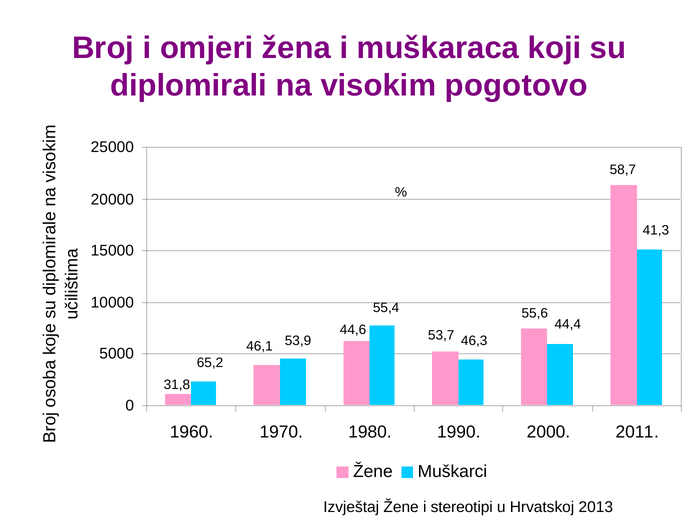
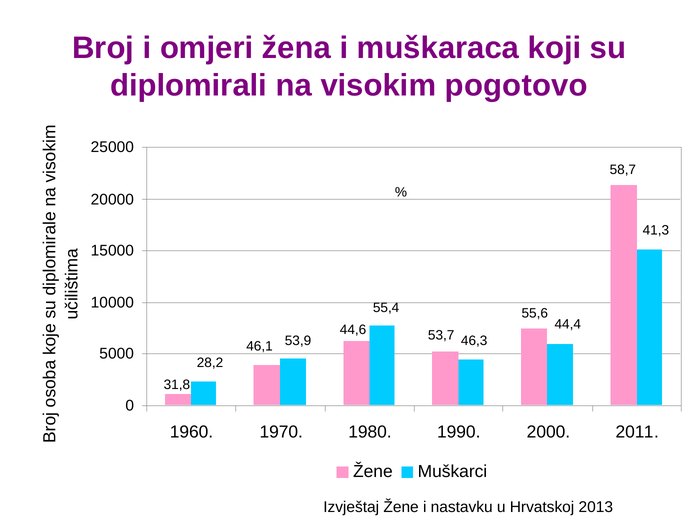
65,2: 65,2 -> 28,2
stereotipi: stereotipi -> nastavku
